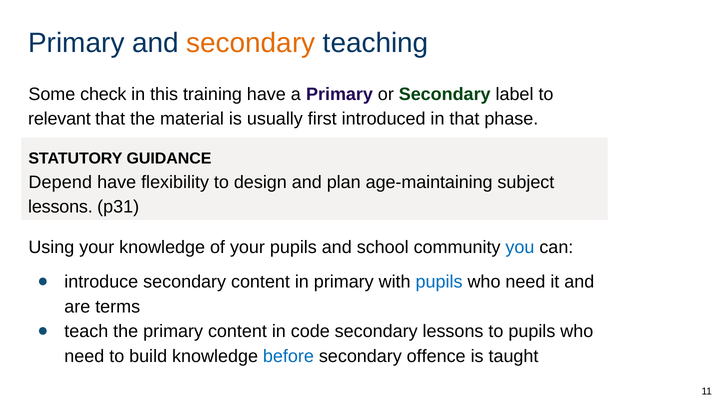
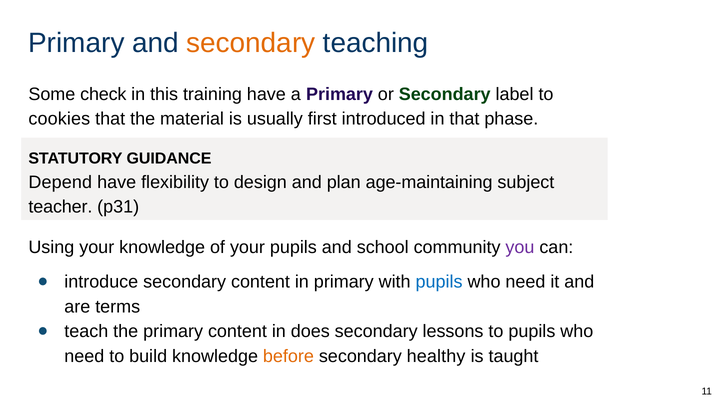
relevant: relevant -> cookies
lessons at (60, 207): lessons -> teacher
you colour: blue -> purple
code: code -> does
before colour: blue -> orange
offence: offence -> healthy
